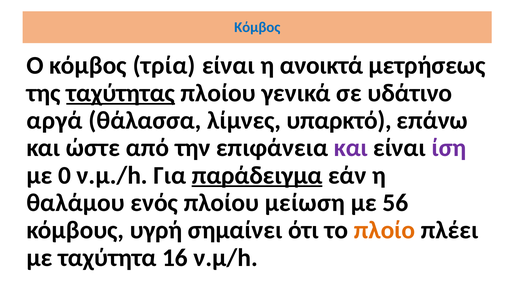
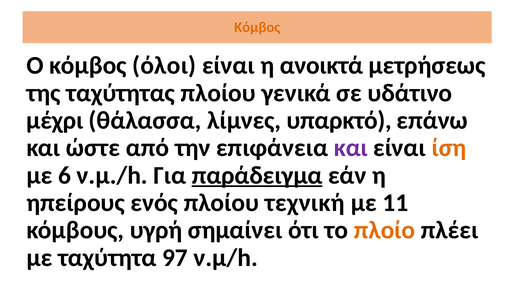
Κόμβος at (257, 27) colour: blue -> orange
τρία: τρία -> όλοι
ταχύτητας underline: present -> none
αργά: αργά -> μέχρι
ίση colour: purple -> orange
0: 0 -> 6
θαλάμου: θαλάμου -> ηπείρους
μείωση: μείωση -> τεχνική
56: 56 -> 11
16: 16 -> 97
